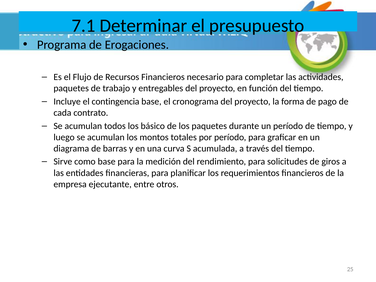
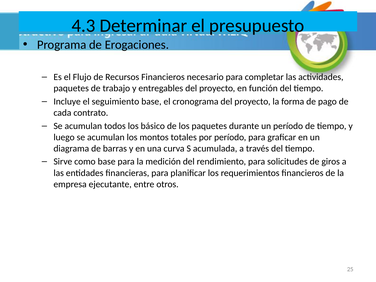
7.1: 7.1 -> 4.3
contingencia: contingencia -> seguimiento
